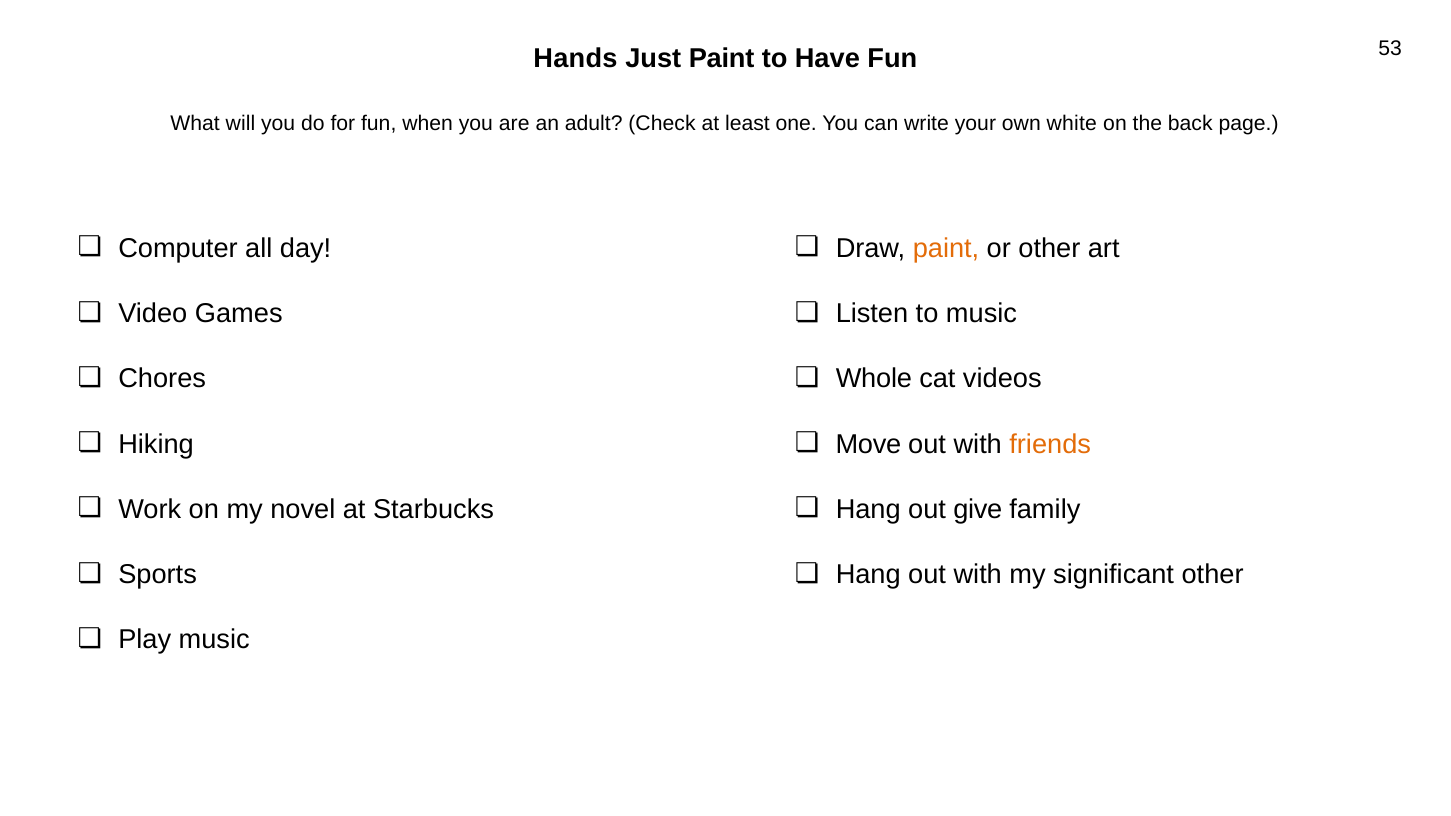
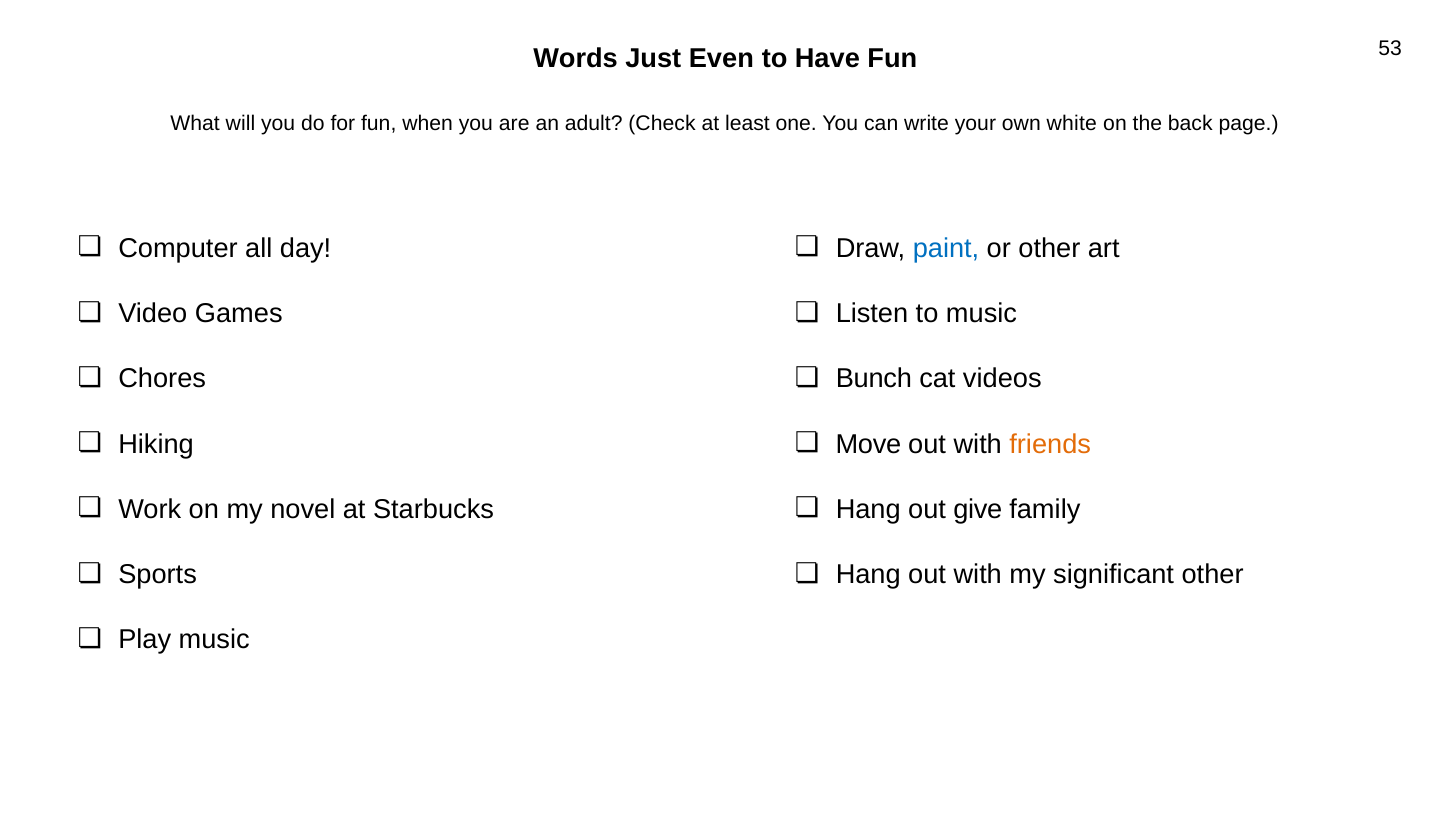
Hands: Hands -> Words
Just Paint: Paint -> Even
paint at (946, 248) colour: orange -> blue
Whole: Whole -> Bunch
